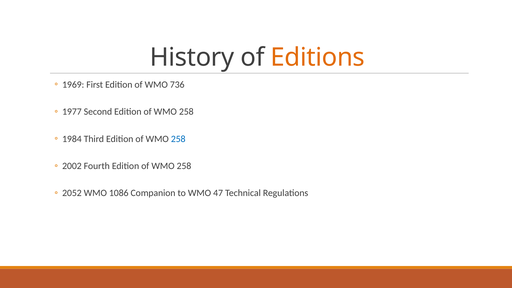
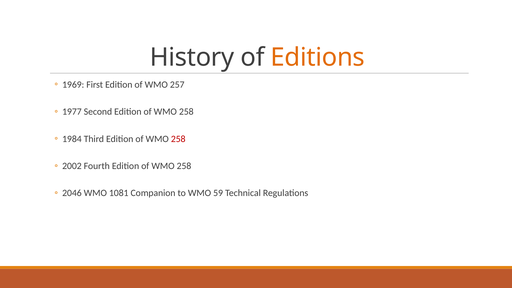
736: 736 -> 257
258 at (178, 139) colour: blue -> red
2052: 2052 -> 2046
1086: 1086 -> 1081
47: 47 -> 59
